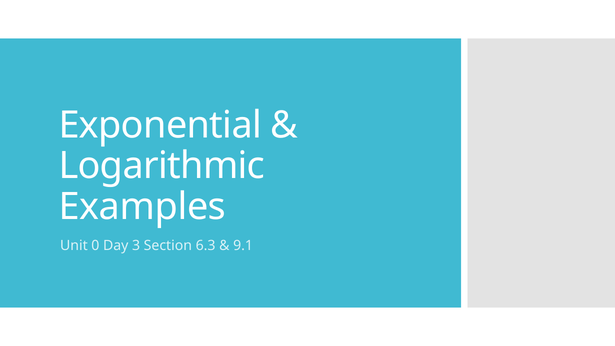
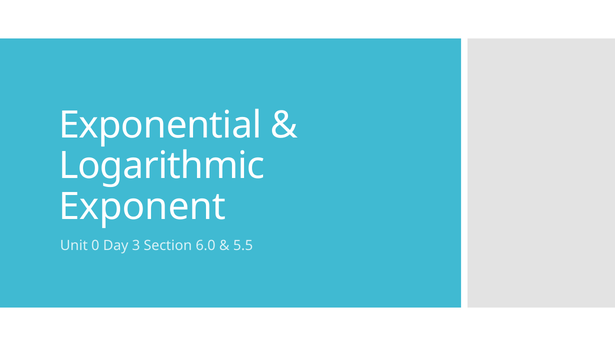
Examples: Examples -> Exponent
6.3: 6.3 -> 6.0
9.1: 9.1 -> 5.5
